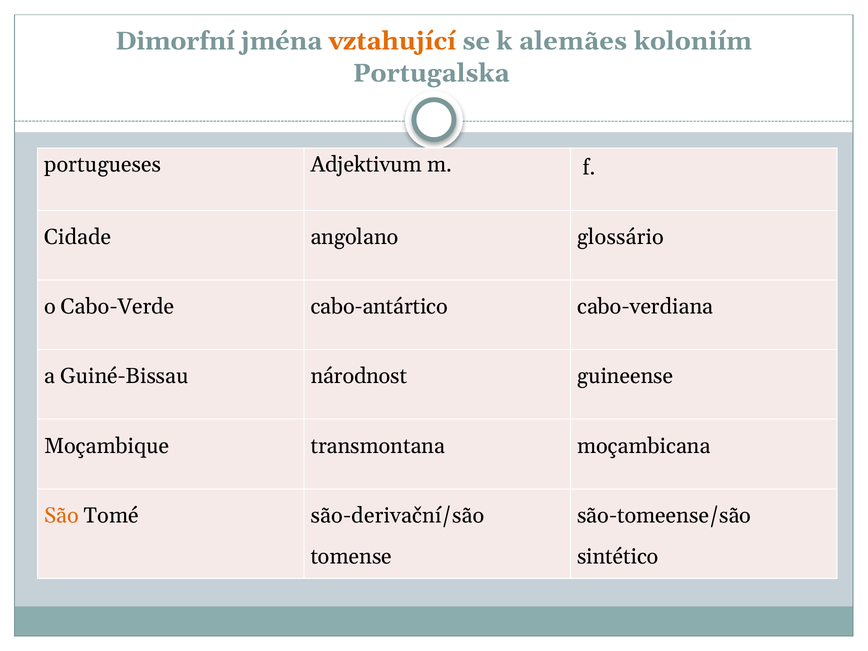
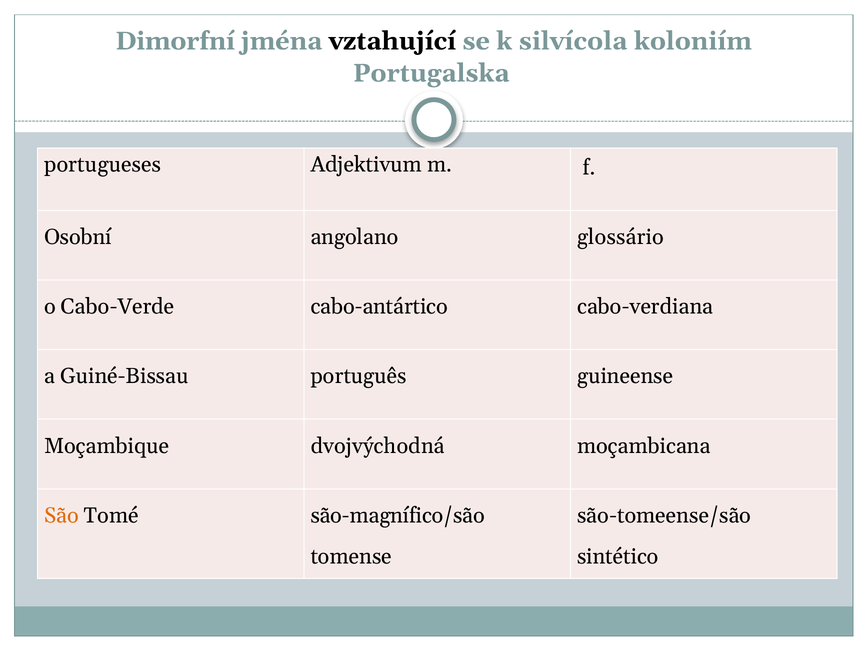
vztahující colour: orange -> black
alemães: alemães -> silvícola
Cidade: Cidade -> Osobní
národnost: národnost -> português
transmontana: transmontana -> dvojvýchodná
são-derivační/são: são-derivační/são -> são-magnífico/são
